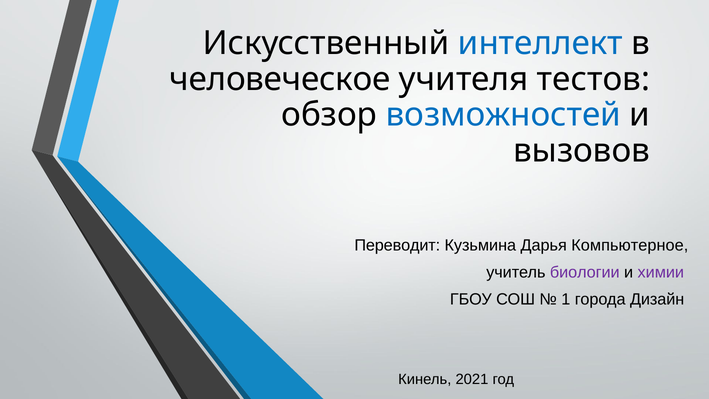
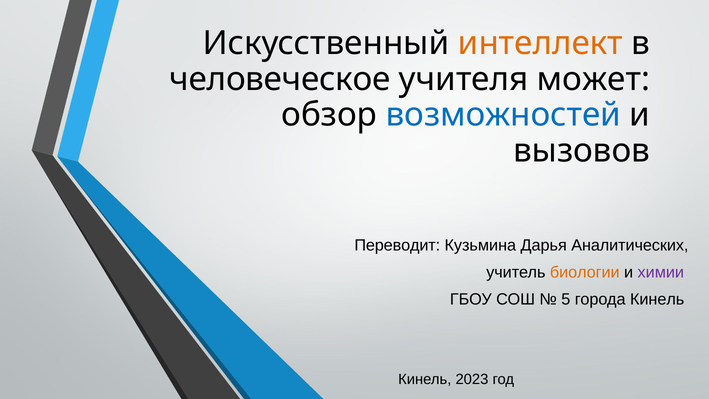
интеллект colour: blue -> orange
тестов: тестов -> может
Компьютерное: Компьютерное -> Аналитических
биологии colour: purple -> orange
1: 1 -> 5
города Дизайн: Дизайн -> Кинель
2021: 2021 -> 2023
